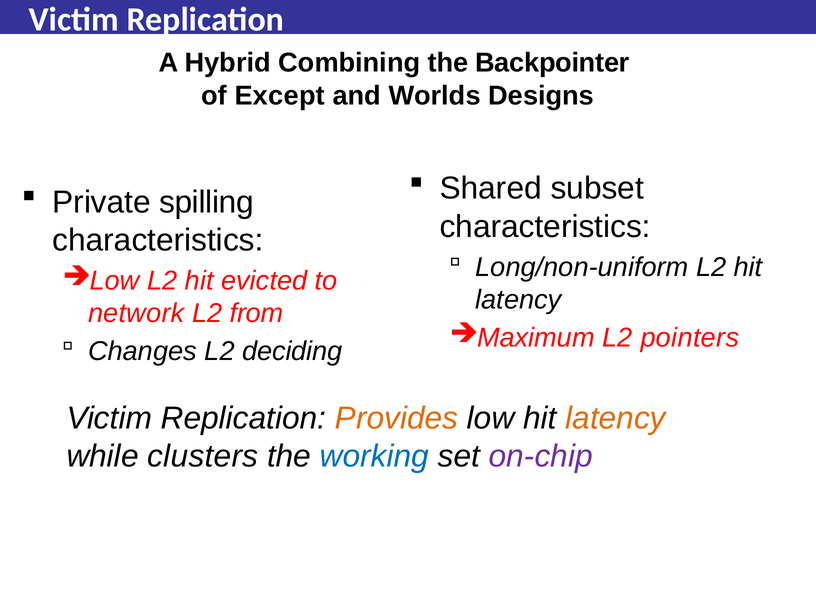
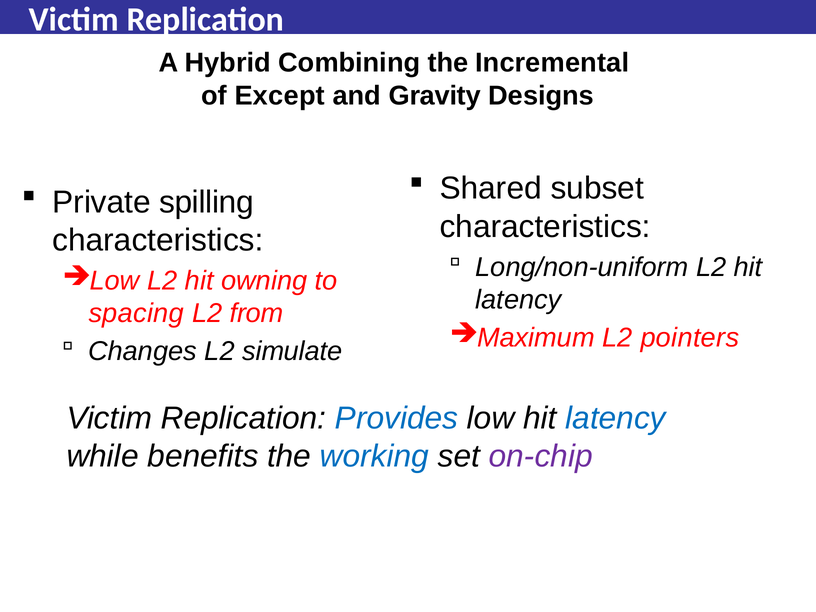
Backpointer: Backpointer -> Incremental
Worlds: Worlds -> Gravity
evicted: evicted -> owning
network: network -> spacing
deciding: deciding -> simulate
Provides colour: orange -> blue
latency at (616, 418) colour: orange -> blue
clusters: clusters -> benefits
